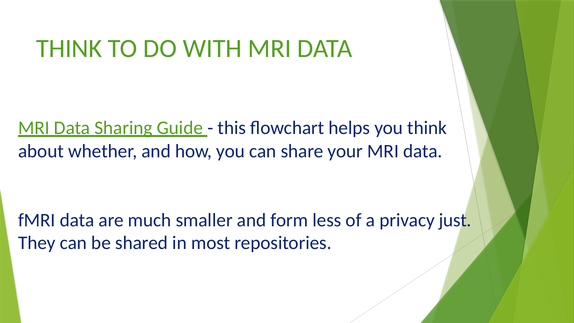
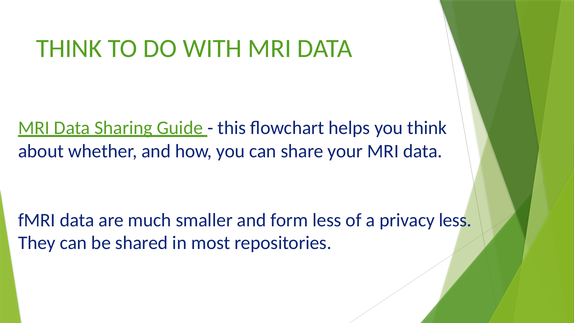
privacy just: just -> less
